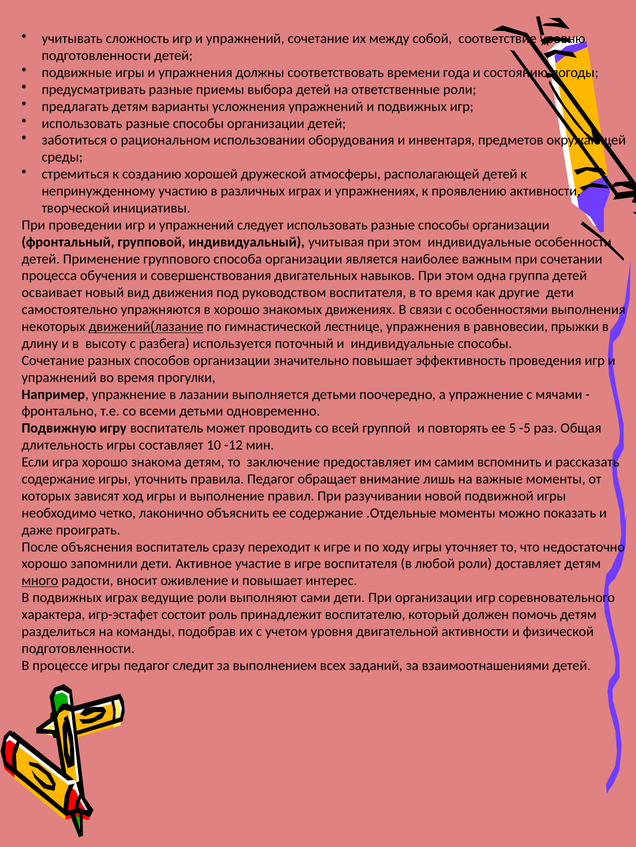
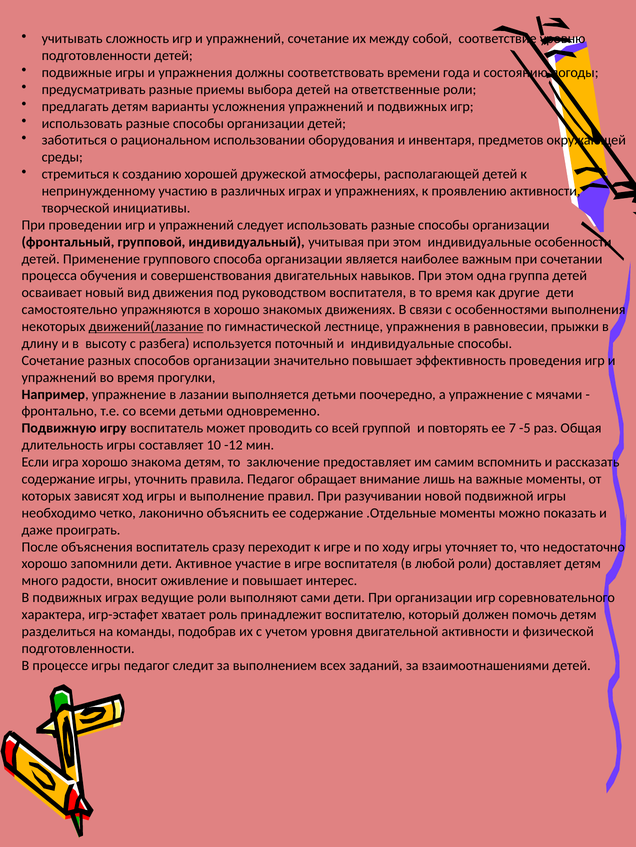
5: 5 -> 7
много underline: present -> none
состоит: состоит -> хватает
